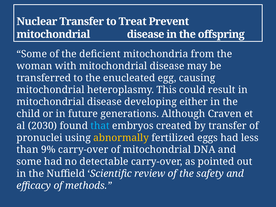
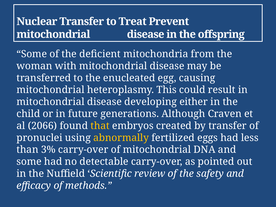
2030: 2030 -> 2066
that colour: light blue -> yellow
9%: 9% -> 3%
